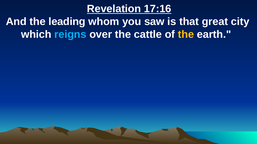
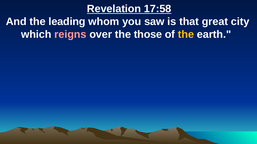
17:16: 17:16 -> 17:58
reigns colour: light blue -> pink
cattle: cattle -> those
